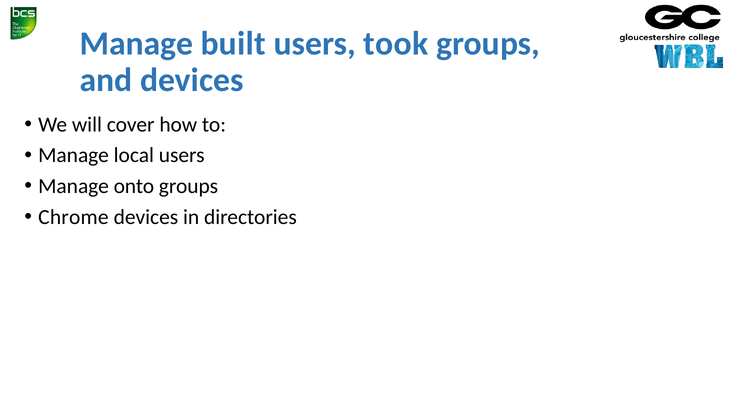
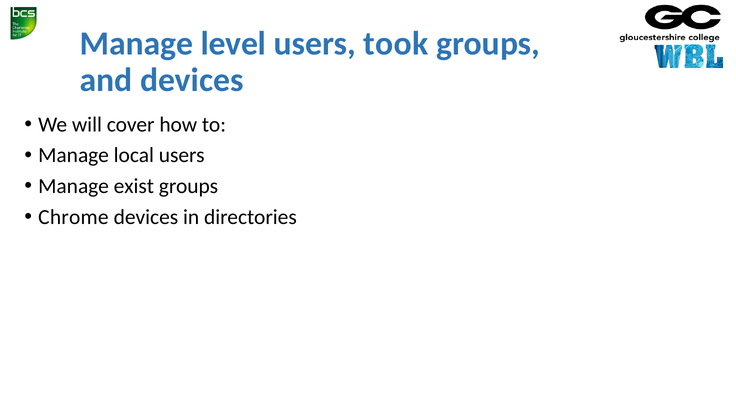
built: built -> level
onto: onto -> exist
